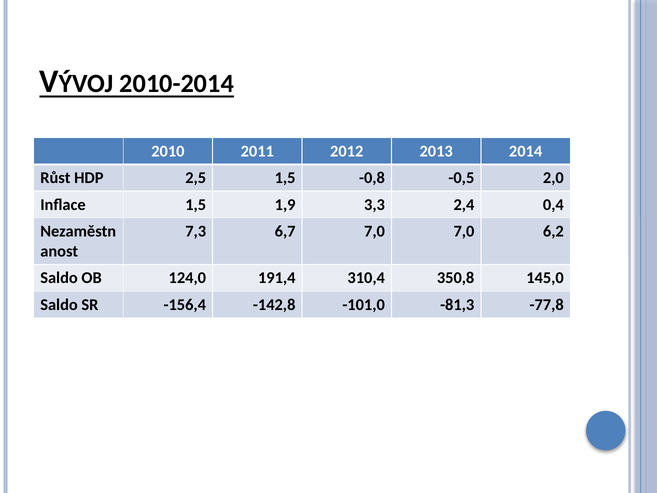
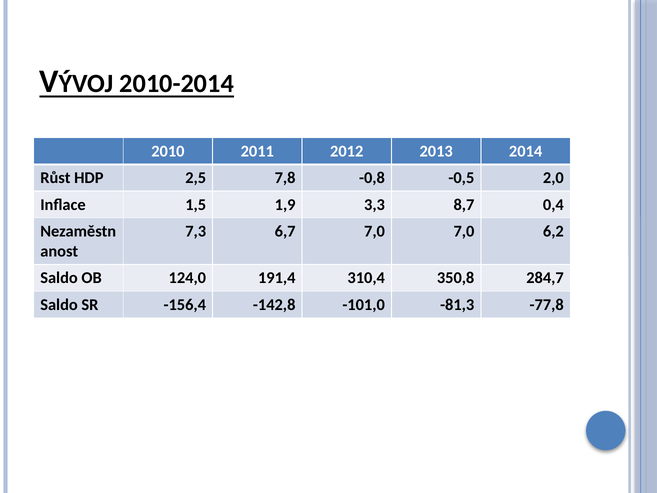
2,5 1,5: 1,5 -> 7,8
2,4: 2,4 -> 8,7
145,0: 145,0 -> 284,7
